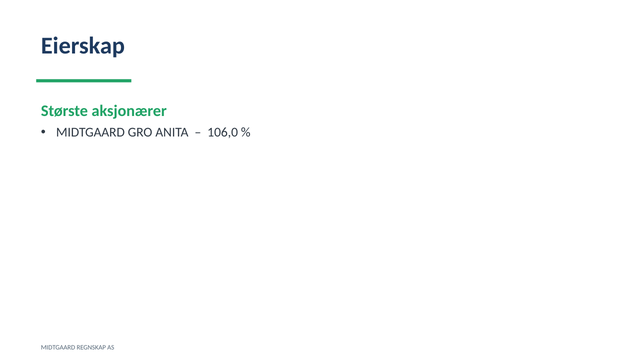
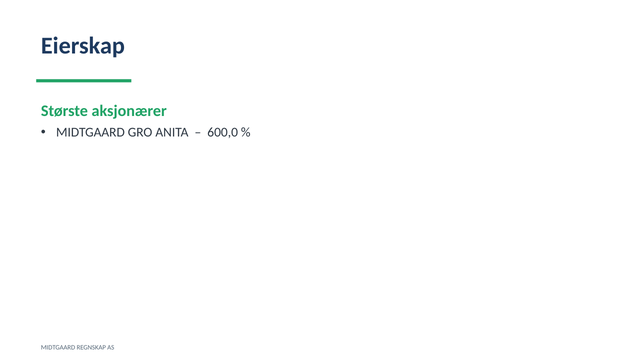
106,0: 106,0 -> 600,0
